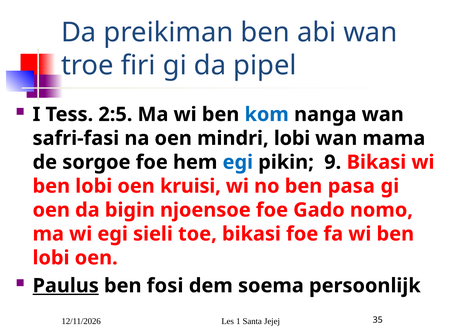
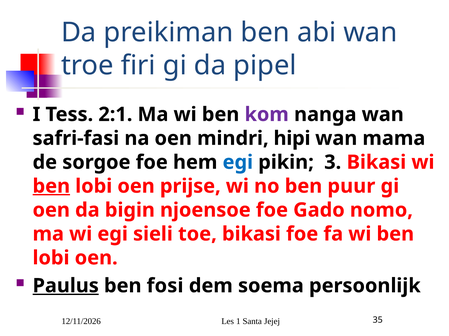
2:5: 2:5 -> 2:1
kom colour: blue -> purple
mindri lobi: lobi -> hipi
9: 9 -> 3
ben at (51, 187) underline: none -> present
kruisi: kruisi -> prijse
pasa: pasa -> puur
